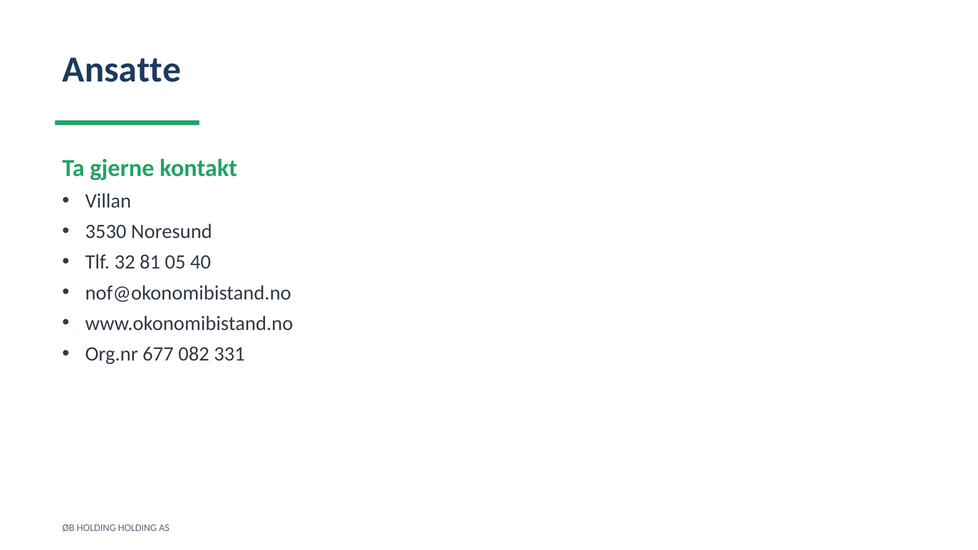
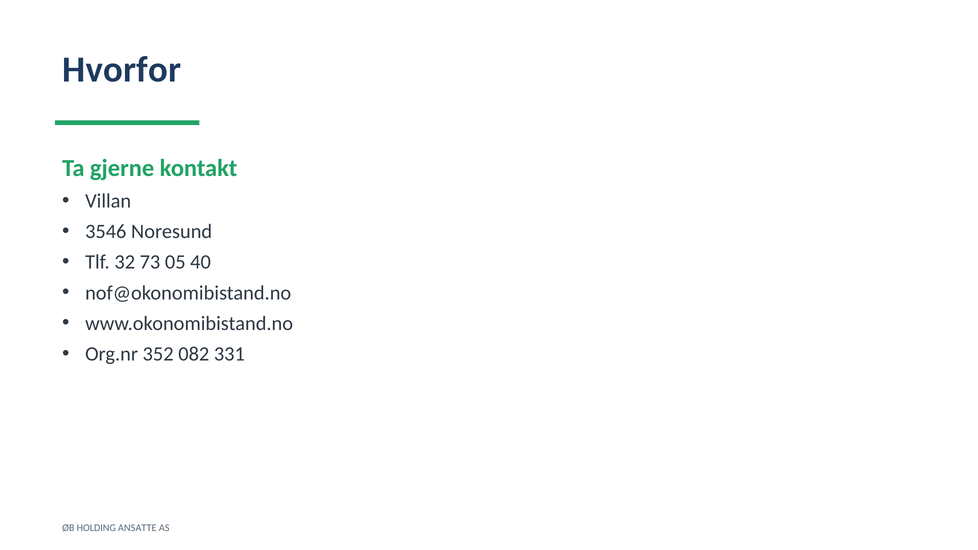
Ansatte: Ansatte -> Hvorfor
3530: 3530 -> 3546
81: 81 -> 73
677: 677 -> 352
HOLDING HOLDING: HOLDING -> ANSATTE
